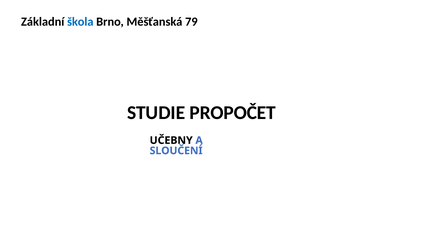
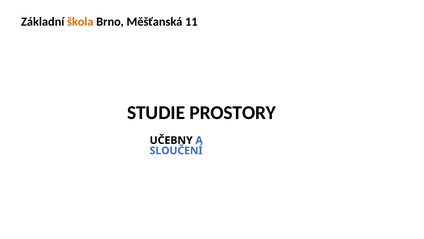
škola colour: blue -> orange
79: 79 -> 11
PROPOČET: PROPOČET -> PROSTORY
